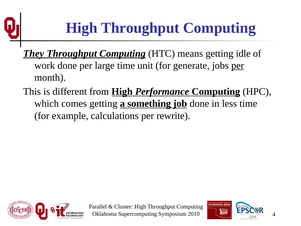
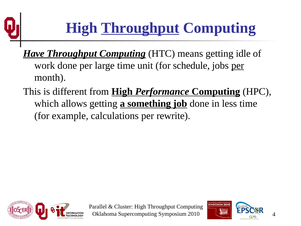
Throughput at (140, 28) underline: none -> present
They: They -> Have
generate: generate -> schedule
comes: comes -> allows
